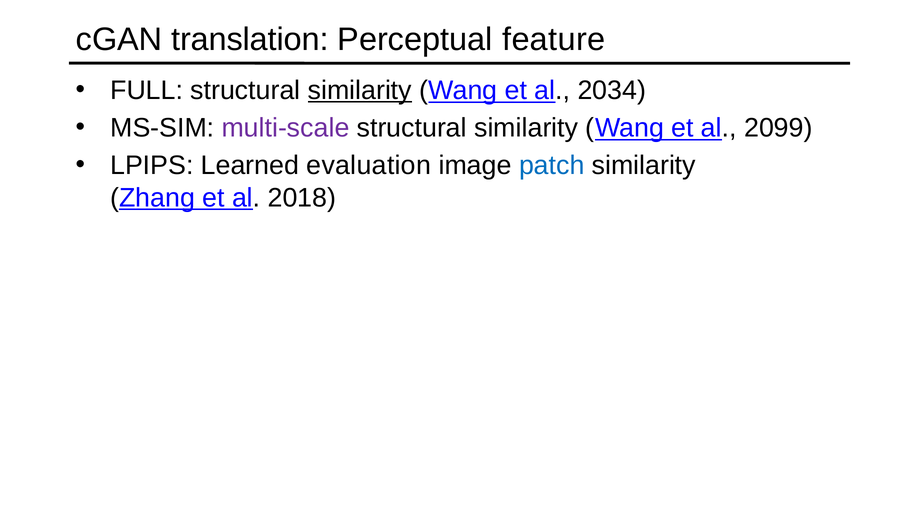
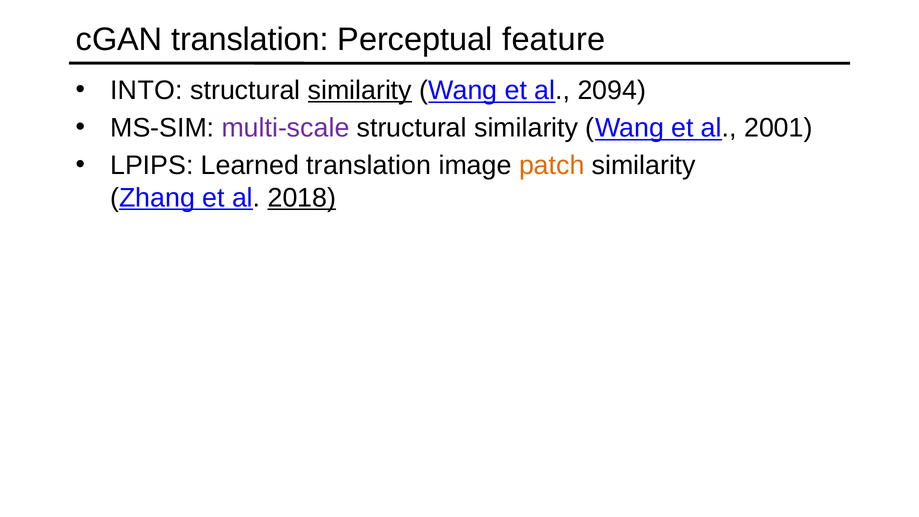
FULL: FULL -> INTO
2034: 2034 -> 2094
2099: 2099 -> 2001
Learned evaluation: evaluation -> translation
patch colour: blue -> orange
2018 underline: none -> present
